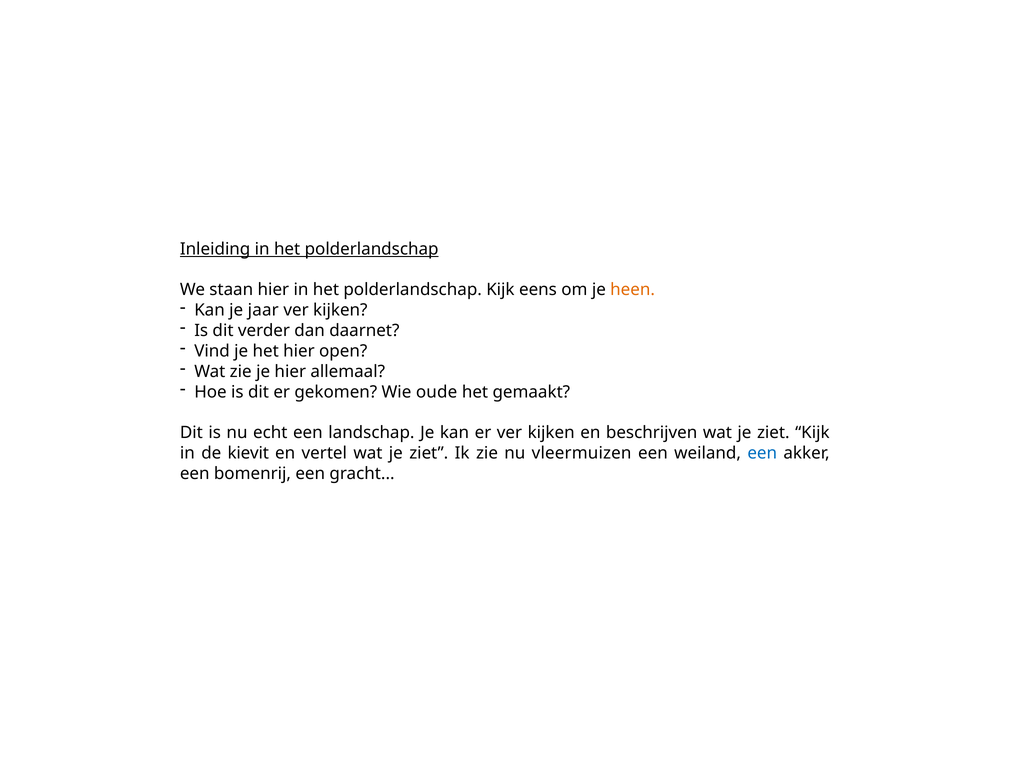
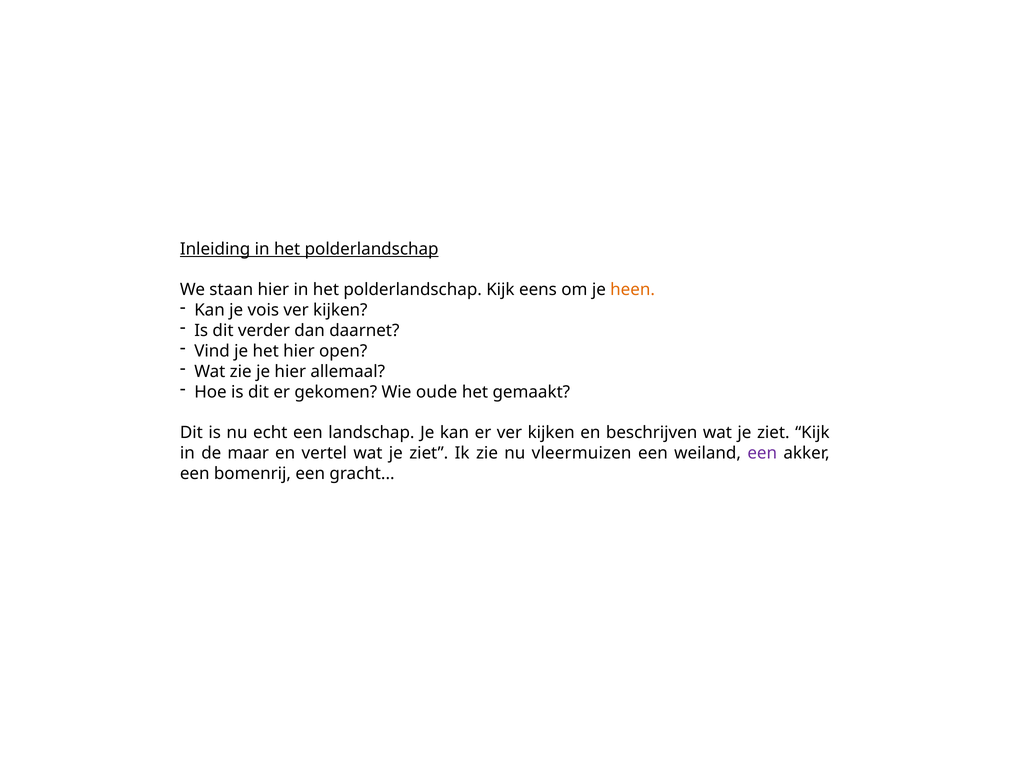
jaar: jaar -> vois
kievit: kievit -> maar
een at (762, 453) colour: blue -> purple
